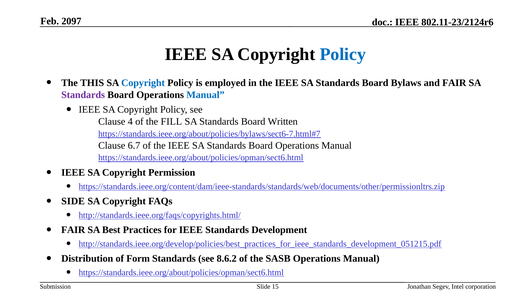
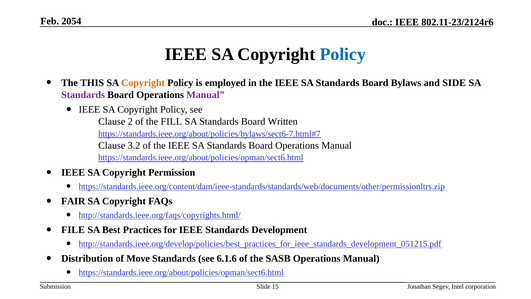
2097: 2097 -> 2054
Copyright at (143, 83) colour: blue -> orange
and FAIR: FAIR -> SIDE
Manual at (205, 95) colour: blue -> purple
4: 4 -> 2
6.7: 6.7 -> 3.2
SIDE: SIDE -> FAIR
FAIR at (73, 230): FAIR -> FILE
Form: Form -> Move
8.6.2: 8.6.2 -> 6.1.6
